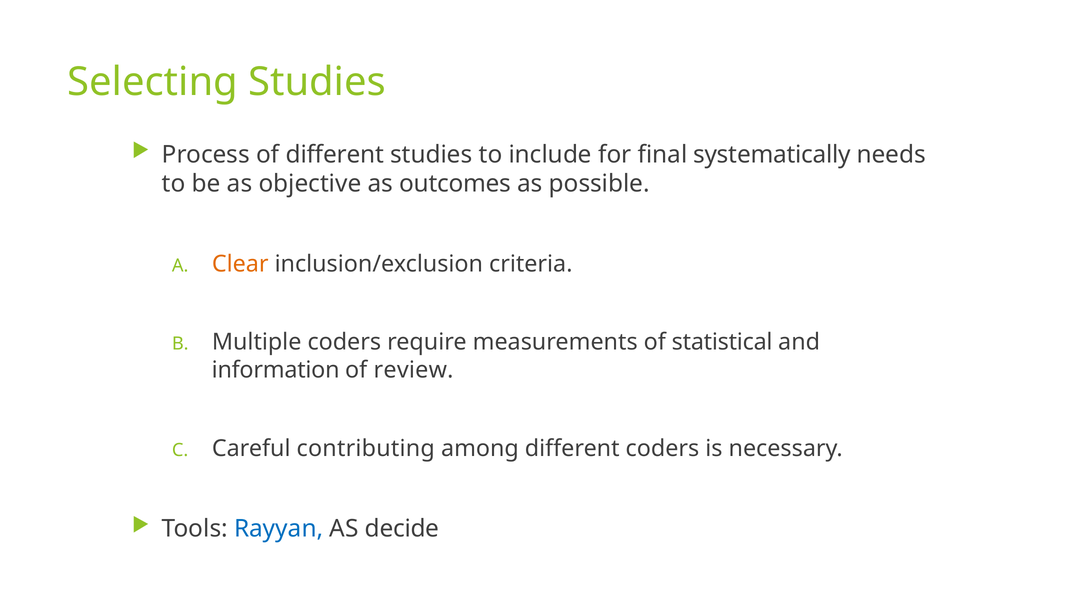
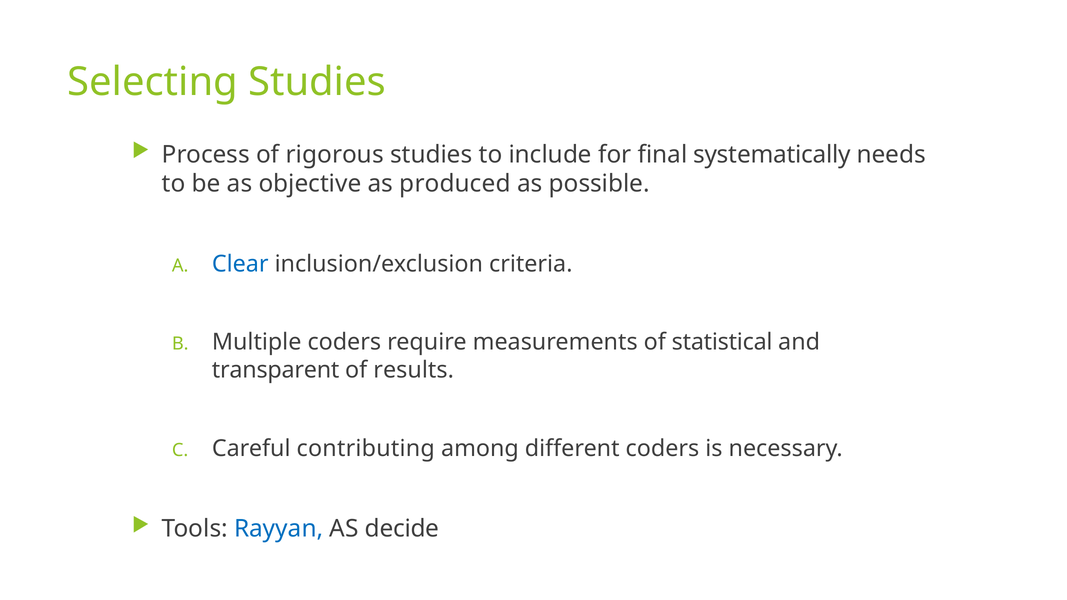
of different: different -> rigorous
outcomes: outcomes -> produced
Clear colour: orange -> blue
information: information -> transparent
review: review -> results
